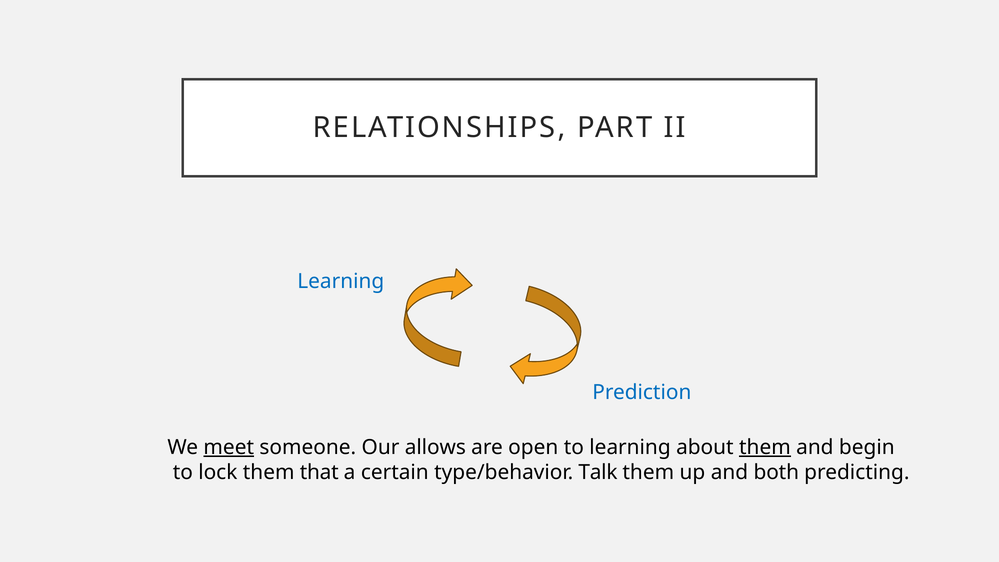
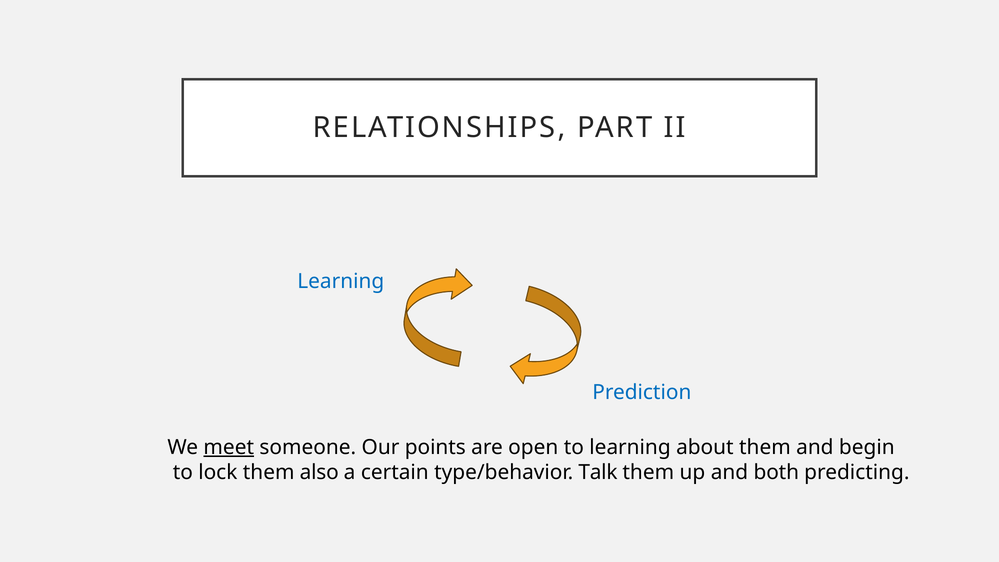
allows: allows -> points
them at (765, 447) underline: present -> none
that: that -> also
